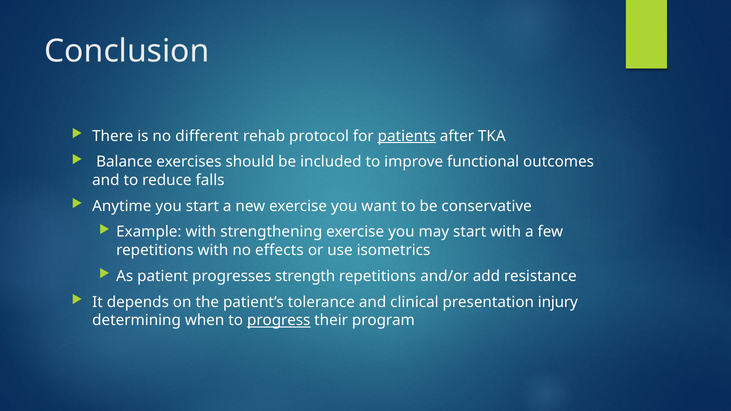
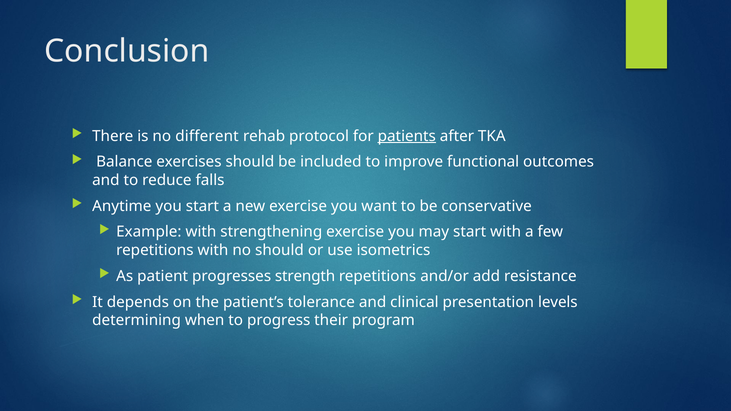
no effects: effects -> should
injury: injury -> levels
progress underline: present -> none
